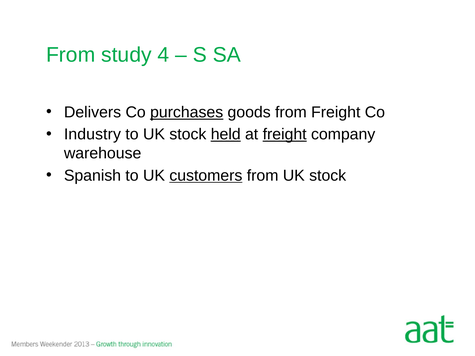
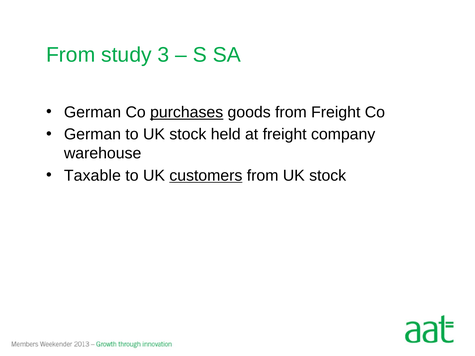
4: 4 -> 3
Delivers at (93, 112): Delivers -> German
Industry at (92, 135): Industry -> German
held underline: present -> none
freight at (285, 135) underline: present -> none
Spanish: Spanish -> Taxable
